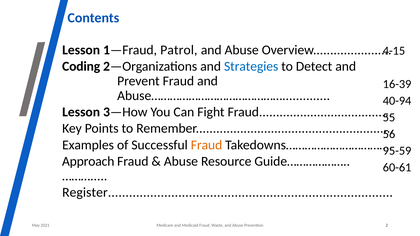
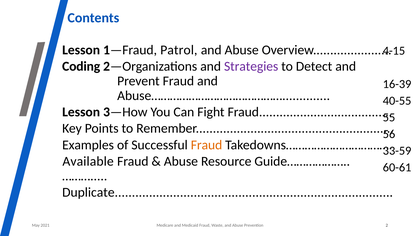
Strategies colour: blue -> purple
40-94: 40-94 -> 40-55
95-59: 95-59 -> 33-59
Approach: Approach -> Available
Register: Register -> Duplicate
